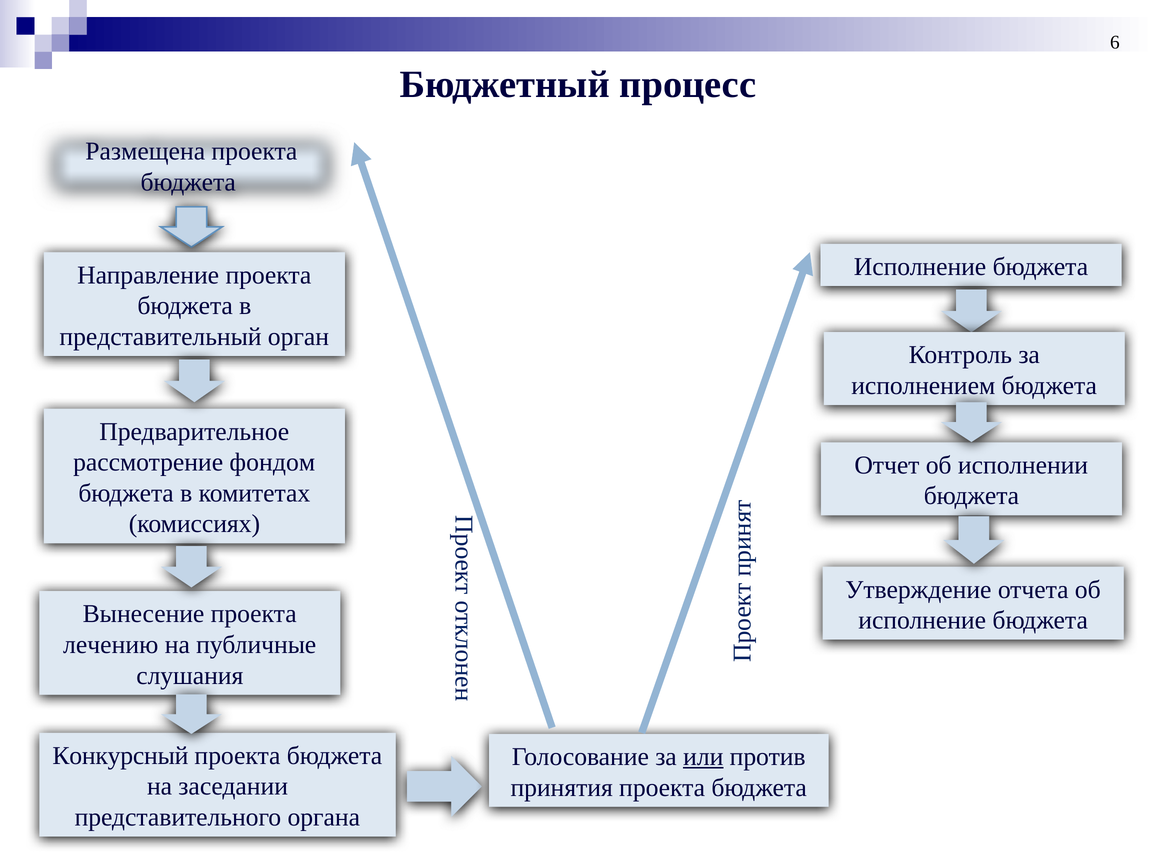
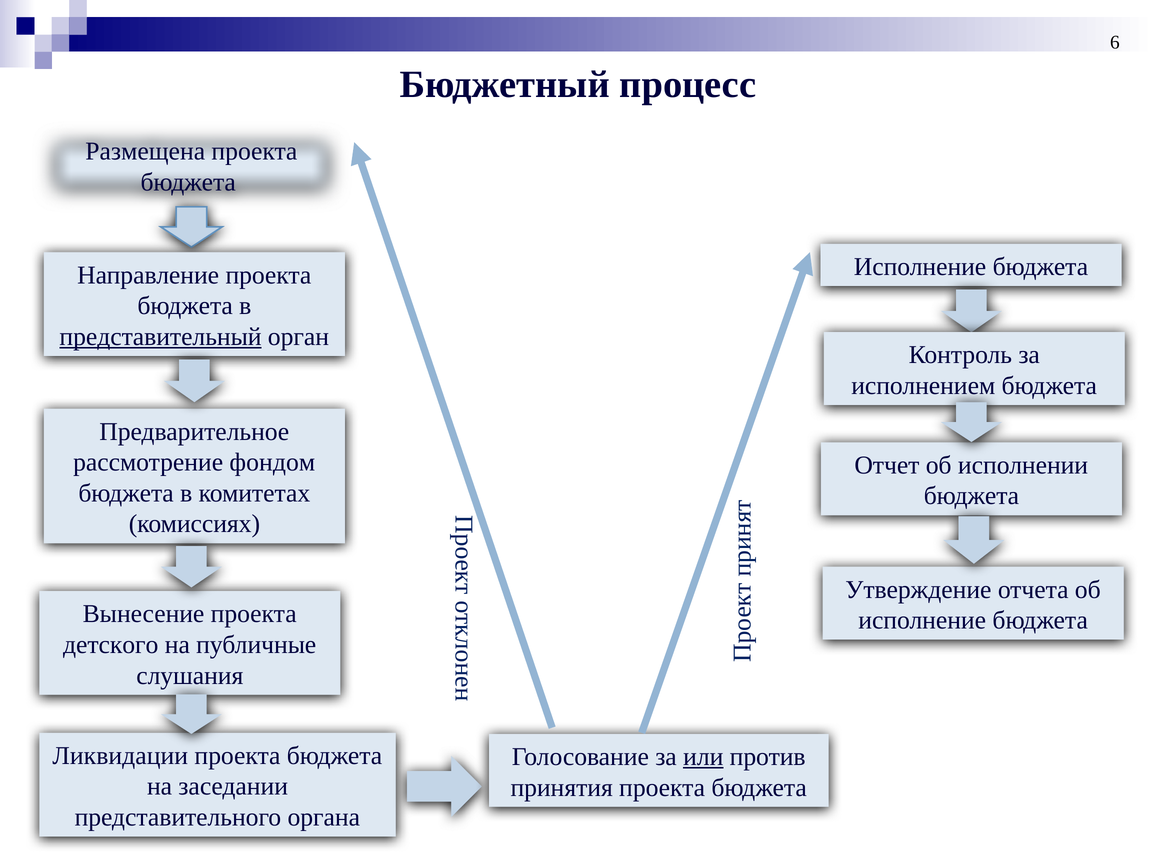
представительный underline: none -> present
лечению: лечению -> детского
Конкурсный: Конкурсный -> Ликвидации
